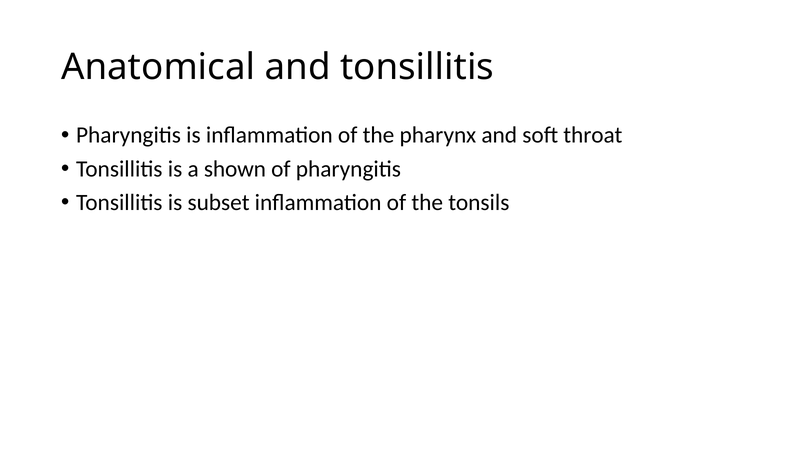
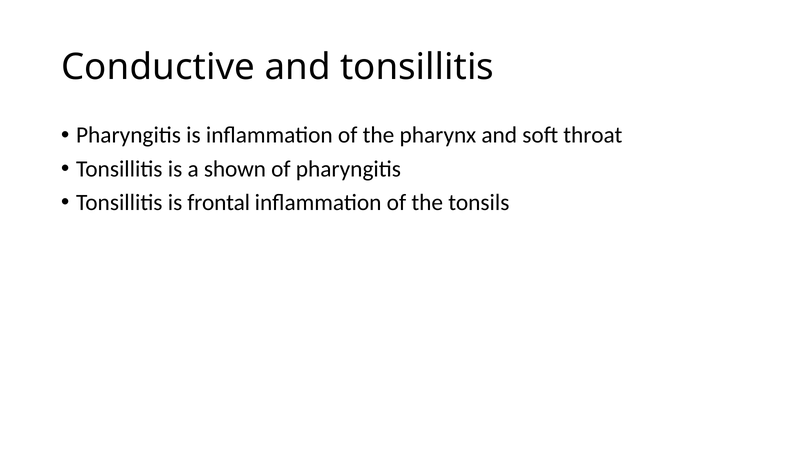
Anatomical: Anatomical -> Conductive
subset: subset -> frontal
